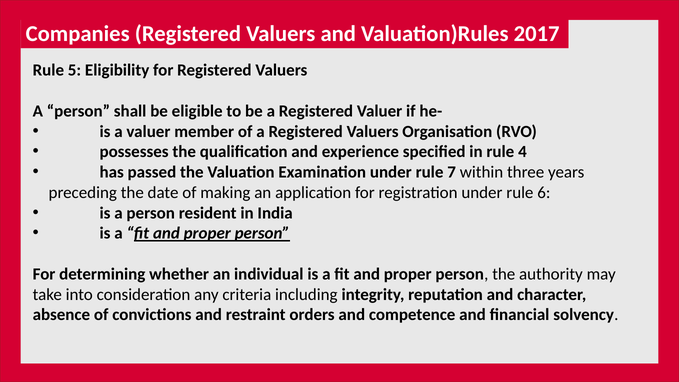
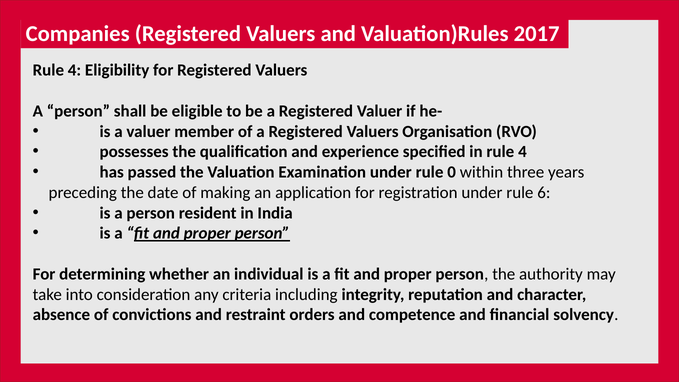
5 at (74, 70): 5 -> 4
7: 7 -> 0
